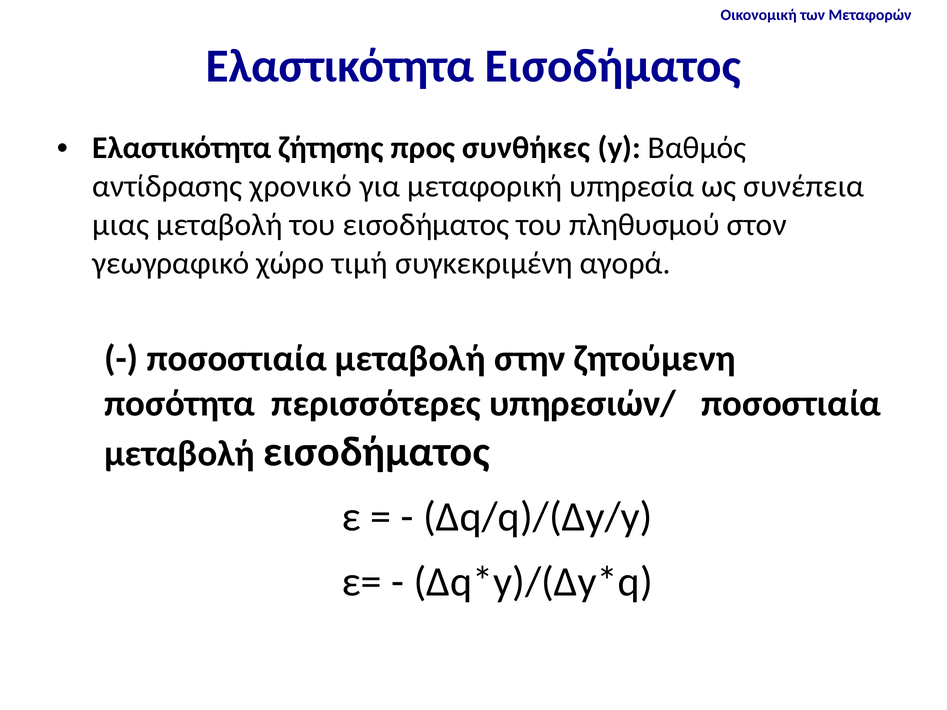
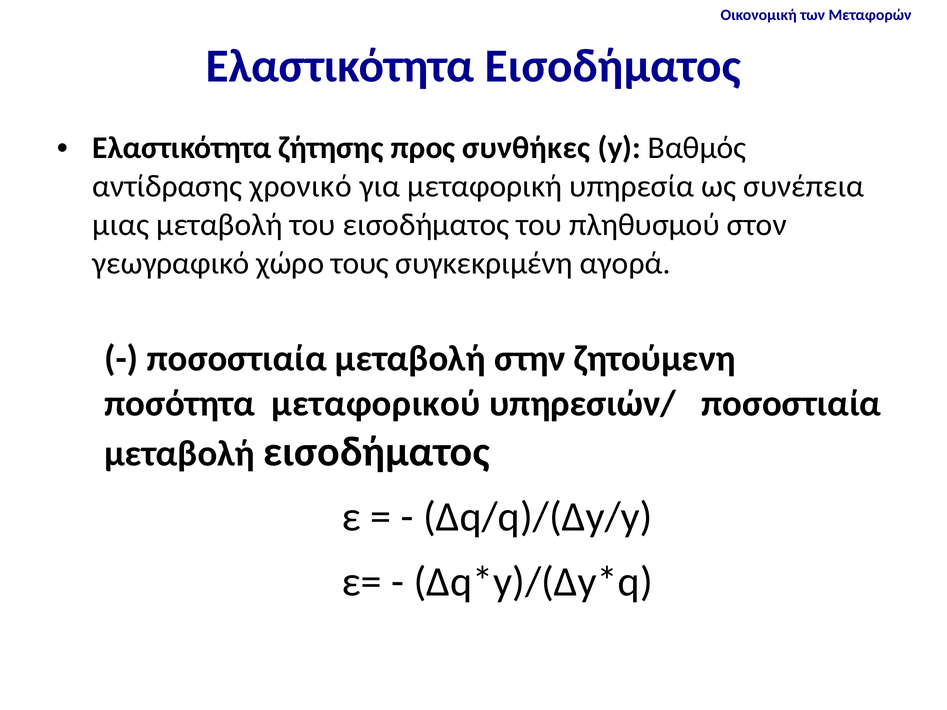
τιμή: τιμή -> τους
περισσότερες: περισσότερες -> μεταφορικού
